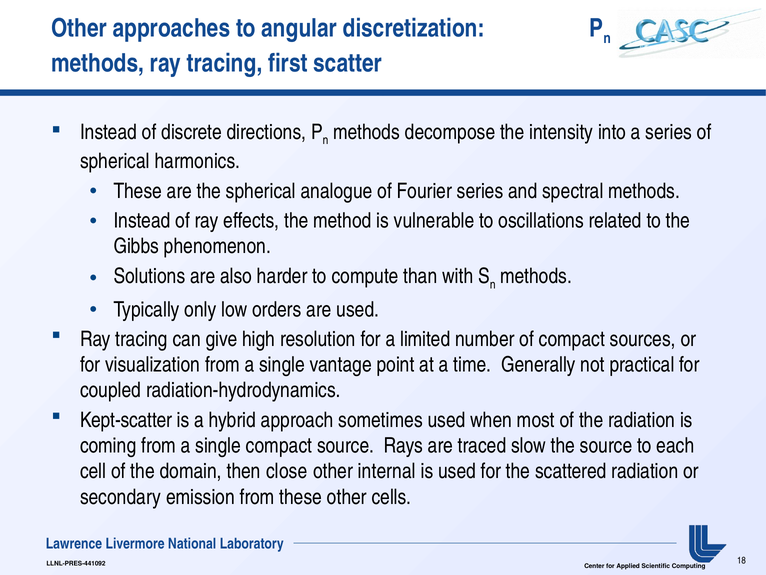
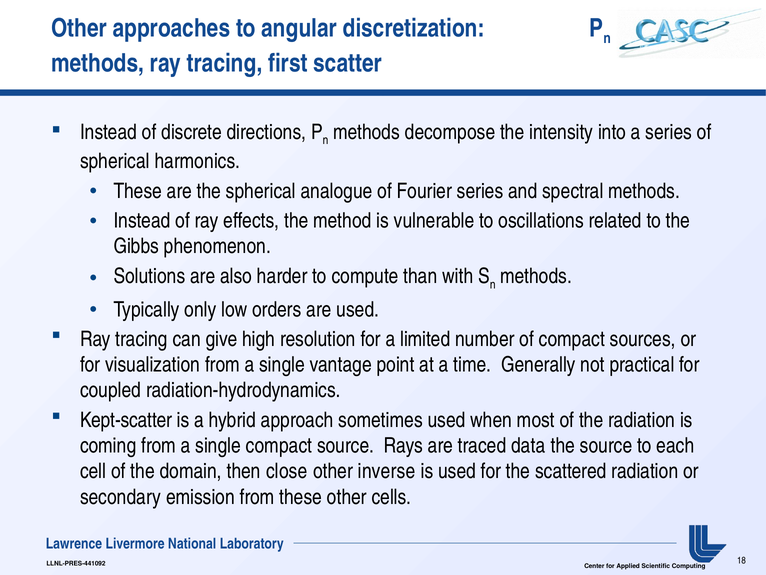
slow: slow -> data
internal: internal -> inverse
